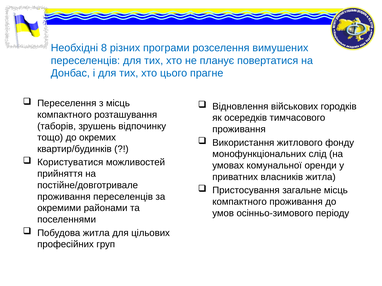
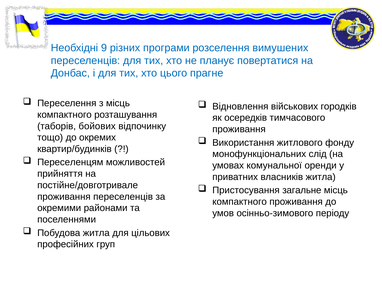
8: 8 -> 9
зрушень: зрушень -> бойових
Користуватися: Користуватися -> Переселенцям
